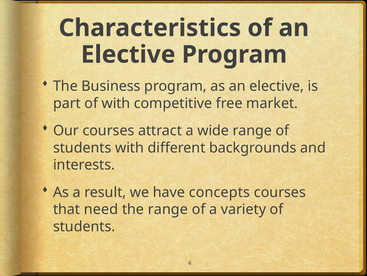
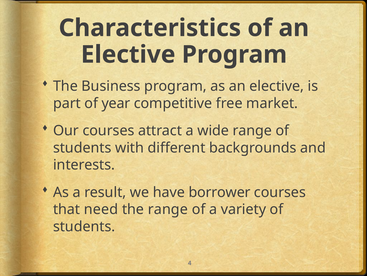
of with: with -> year
concepts: concepts -> borrower
